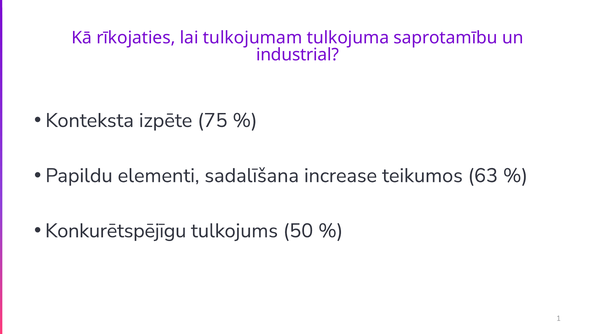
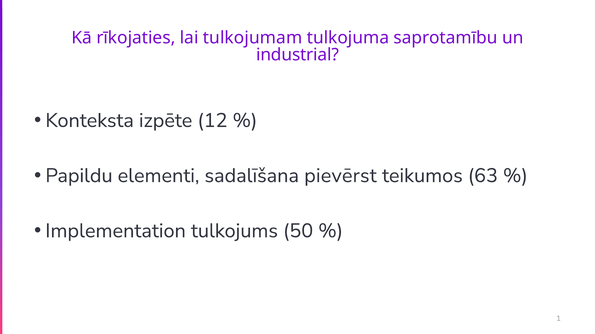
75: 75 -> 12
increase: increase -> pievērst
Konkurētspējīgu: Konkurētspējīgu -> Implementation
